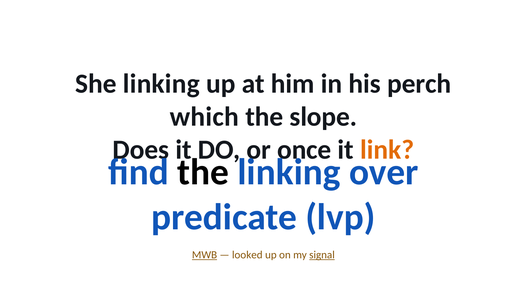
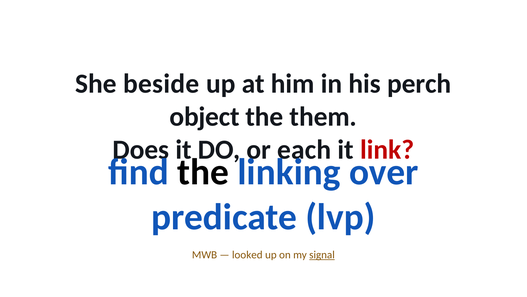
She linking: linking -> beside
which: which -> object
slope: slope -> them
once: once -> each
link colour: orange -> red
MWB underline: present -> none
